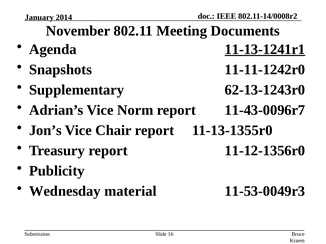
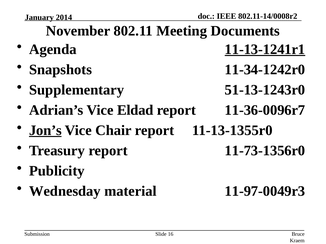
11-11-1242r0: 11-11-1242r0 -> 11-34-1242r0
62-13-1243r0: 62-13-1243r0 -> 51-13-1243r0
Norm: Norm -> Eldad
11-43-0096r7: 11-43-0096r7 -> 11-36-0096r7
Jon’s underline: none -> present
11-12-1356r0: 11-12-1356r0 -> 11-73-1356r0
11-53-0049r3: 11-53-0049r3 -> 11-97-0049r3
